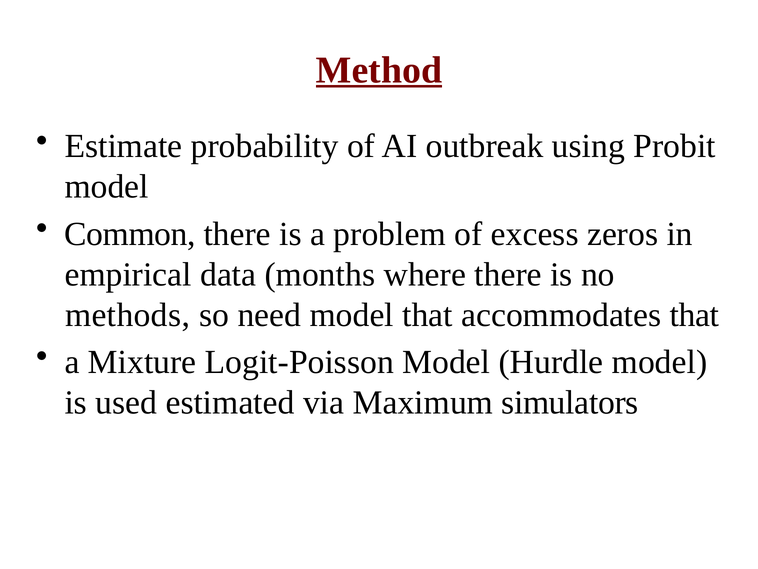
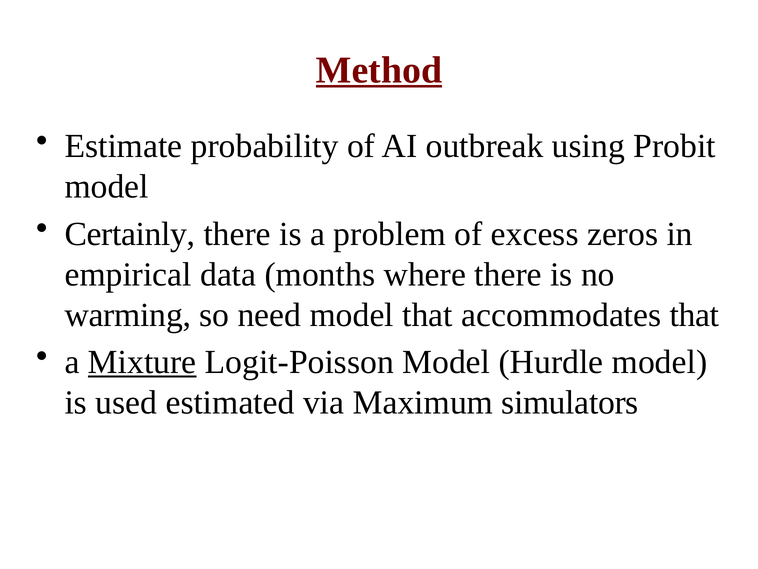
Common: Common -> Certainly
methods: methods -> warming
Mixture underline: none -> present
